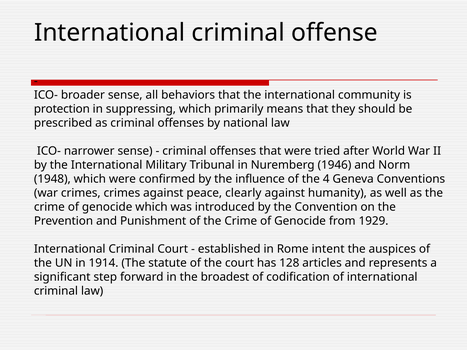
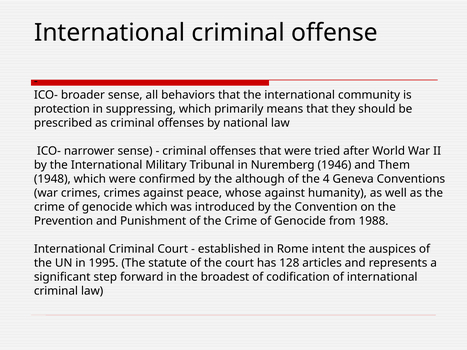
Norm: Norm -> Them
influence: influence -> although
clearly: clearly -> whose
1929: 1929 -> 1988
1914: 1914 -> 1995
